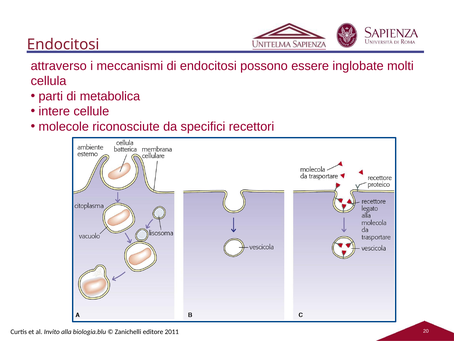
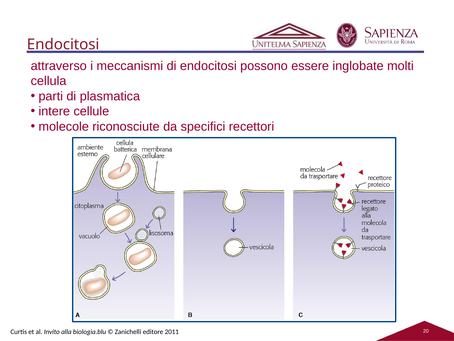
metabolica: metabolica -> plasmatica
